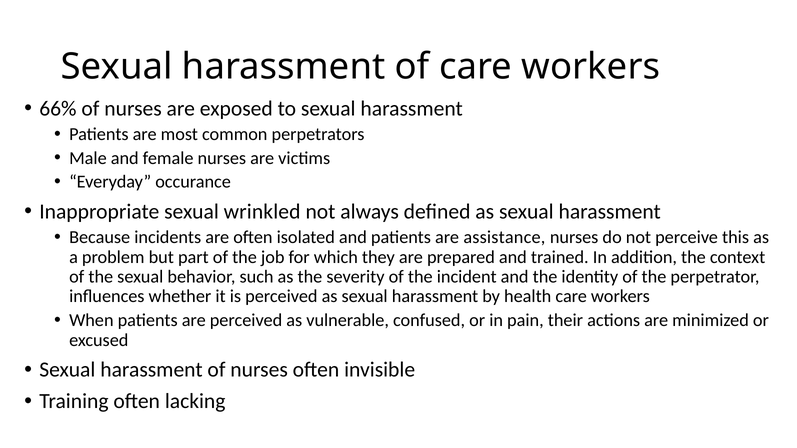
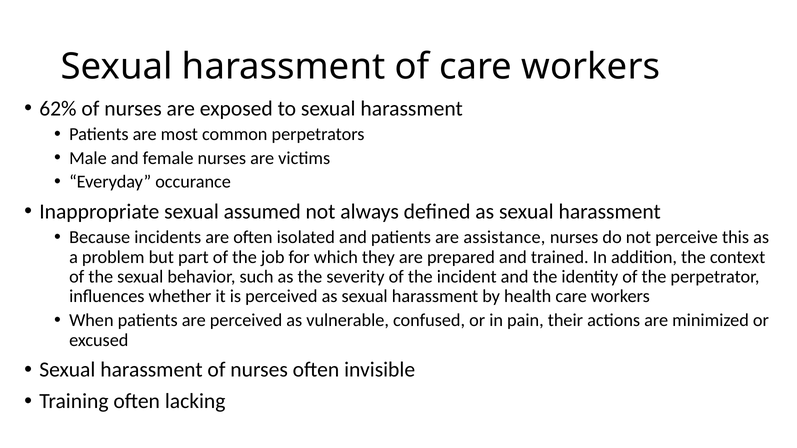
66%: 66% -> 62%
wrinkled: wrinkled -> assumed
